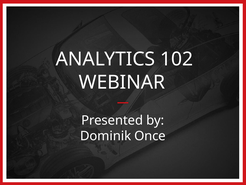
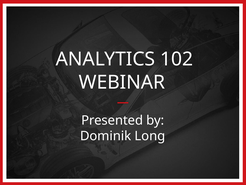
Once: Once -> Long
